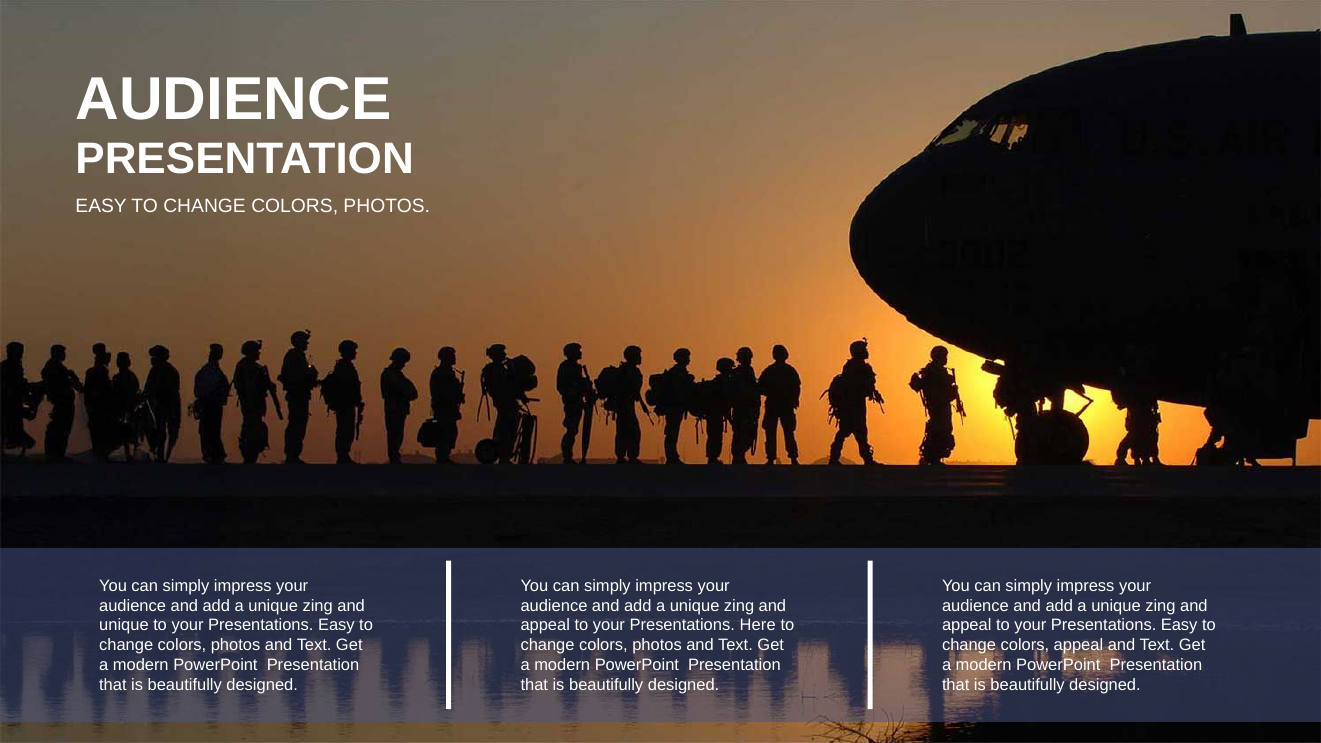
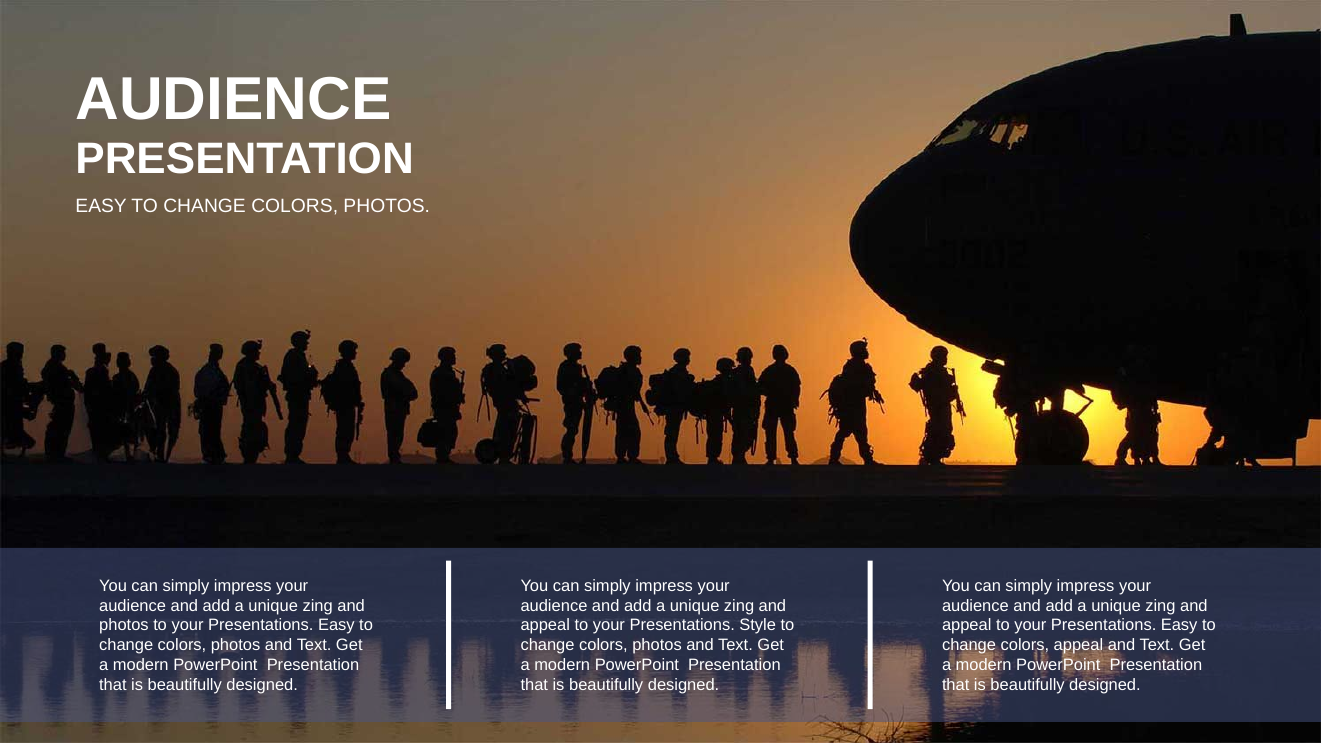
unique at (124, 626): unique -> photos
Here: Here -> Style
